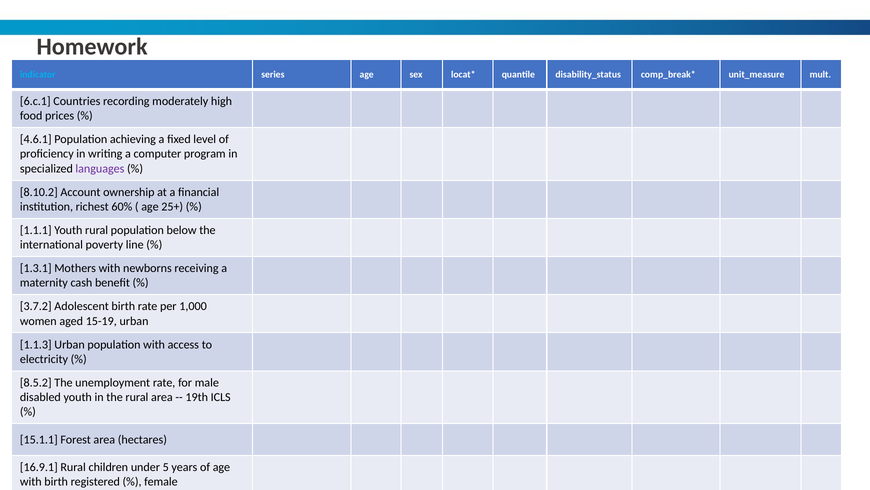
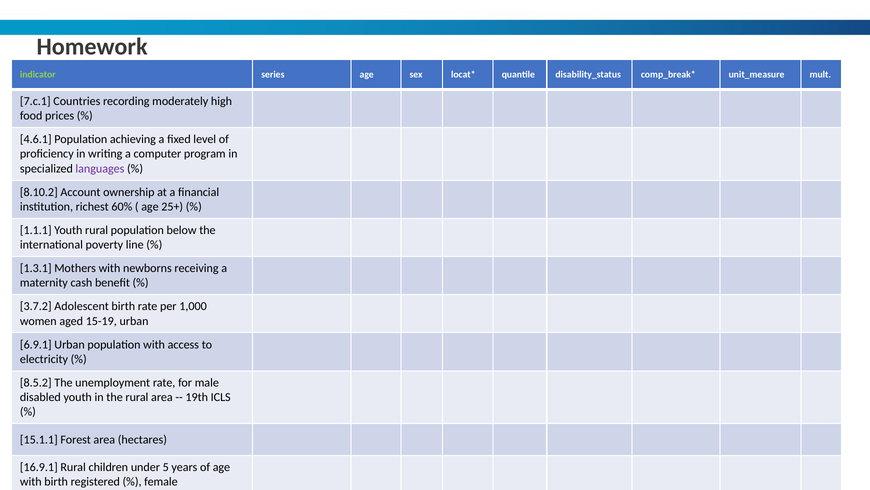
indicator colour: light blue -> light green
6.c.1: 6.c.1 -> 7.c.1
1.1.3: 1.1.3 -> 6.9.1
